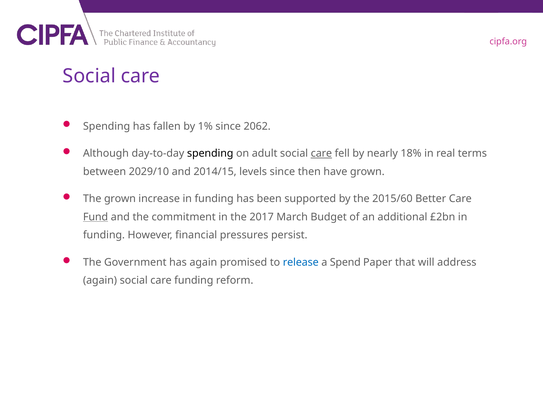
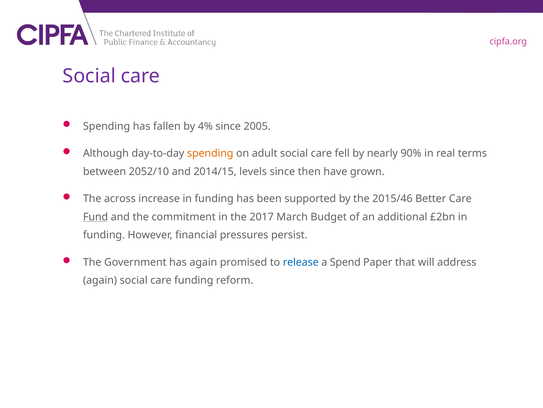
1%: 1% -> 4%
2062: 2062 -> 2005
spending at (210, 153) colour: black -> orange
care at (321, 153) underline: present -> none
18%: 18% -> 90%
2029/10: 2029/10 -> 2052/10
The grown: grown -> across
2015/60: 2015/60 -> 2015/46
